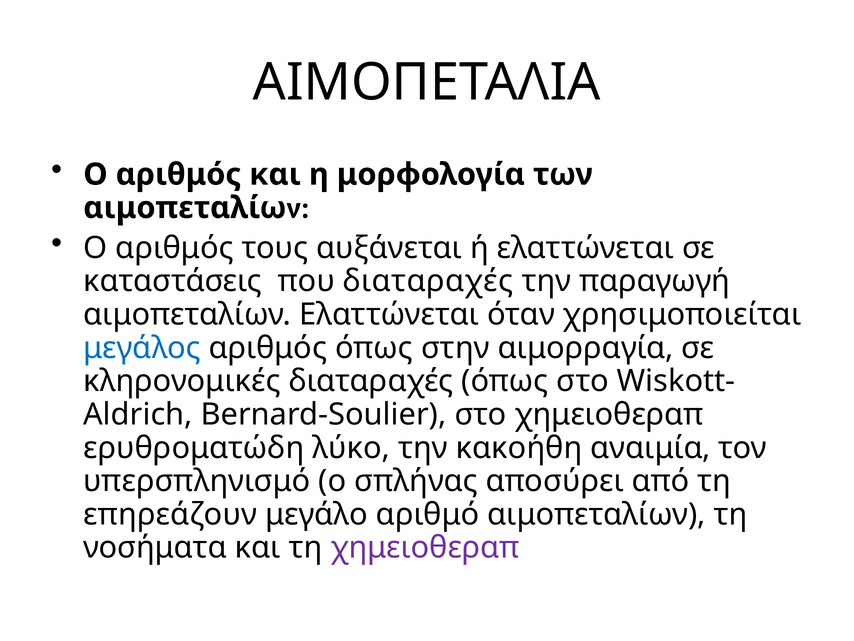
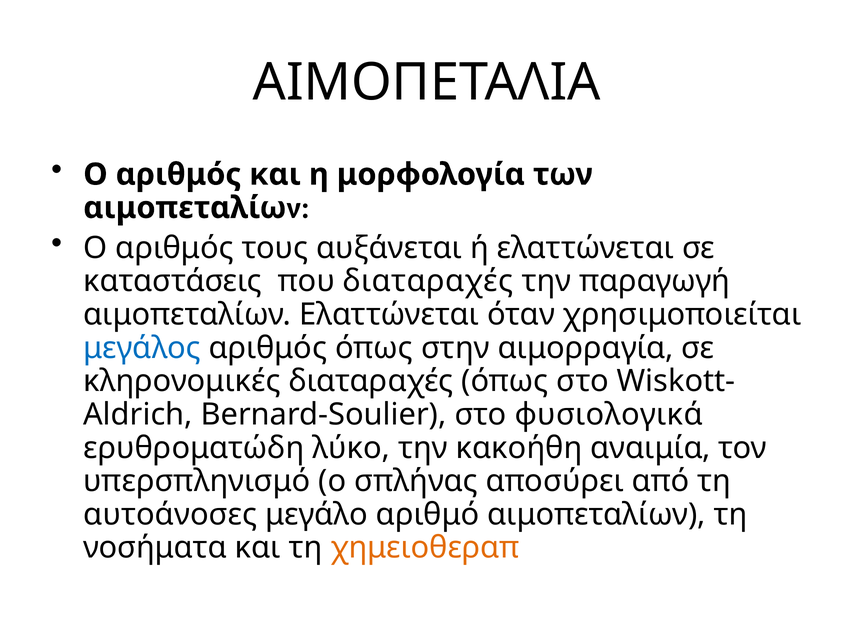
στο χημειοθεραπ: χημειοθεραπ -> φυσιολογικά
επηρεάζουν: επηρεάζουν -> αυτοάνοσες
χημειοθεραπ at (425, 547) colour: purple -> orange
